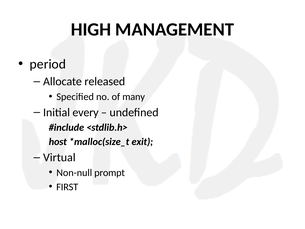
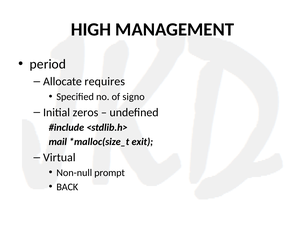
released: released -> requires
many: many -> signo
every: every -> zeros
host: host -> mail
FIRST: FIRST -> BACK
